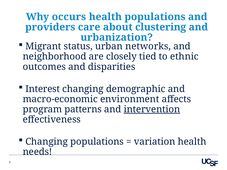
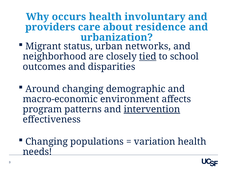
health populations: populations -> involuntary
clustering: clustering -> residence
tied underline: none -> present
ethnic: ethnic -> school
Interest: Interest -> Around
